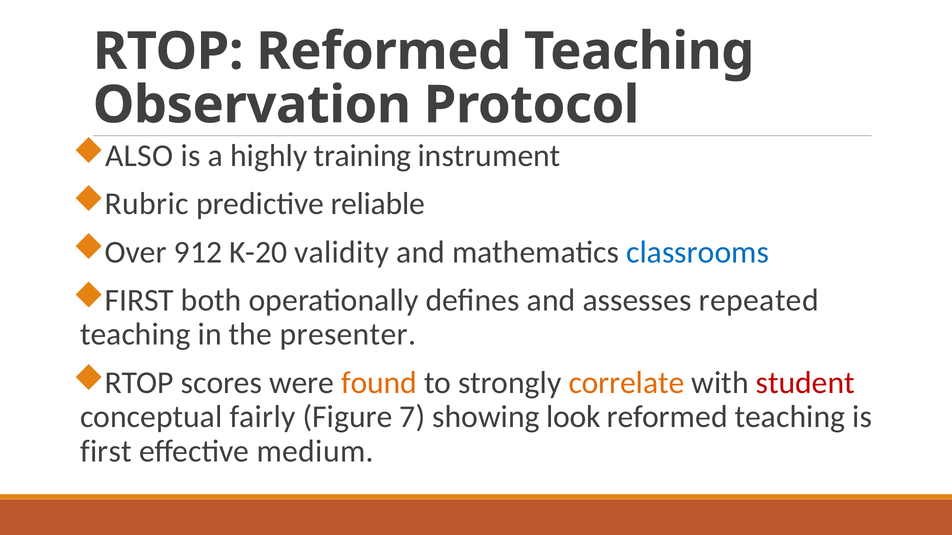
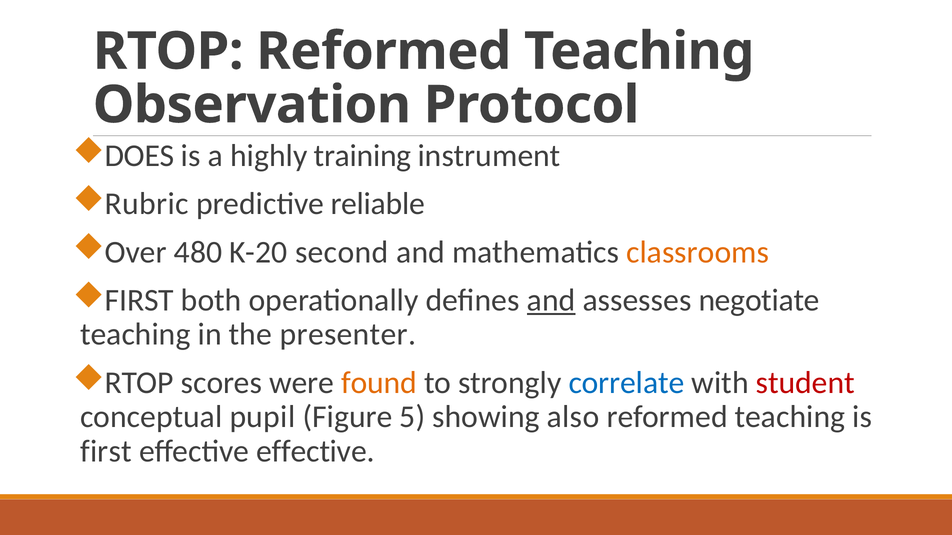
ALSO: ALSO -> DOES
912: 912 -> 480
validity: validity -> second
classrooms colour: blue -> orange
and at (551, 301) underline: none -> present
repeated: repeated -> negotiate
correlate colour: orange -> blue
fairly: fairly -> pupil
7: 7 -> 5
look: look -> also
effective medium: medium -> effective
